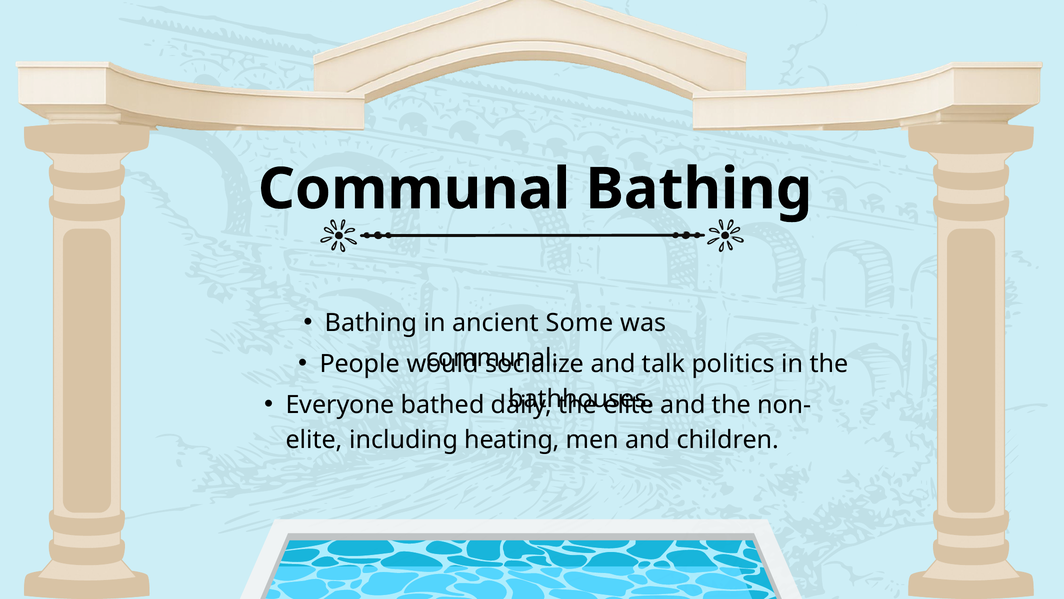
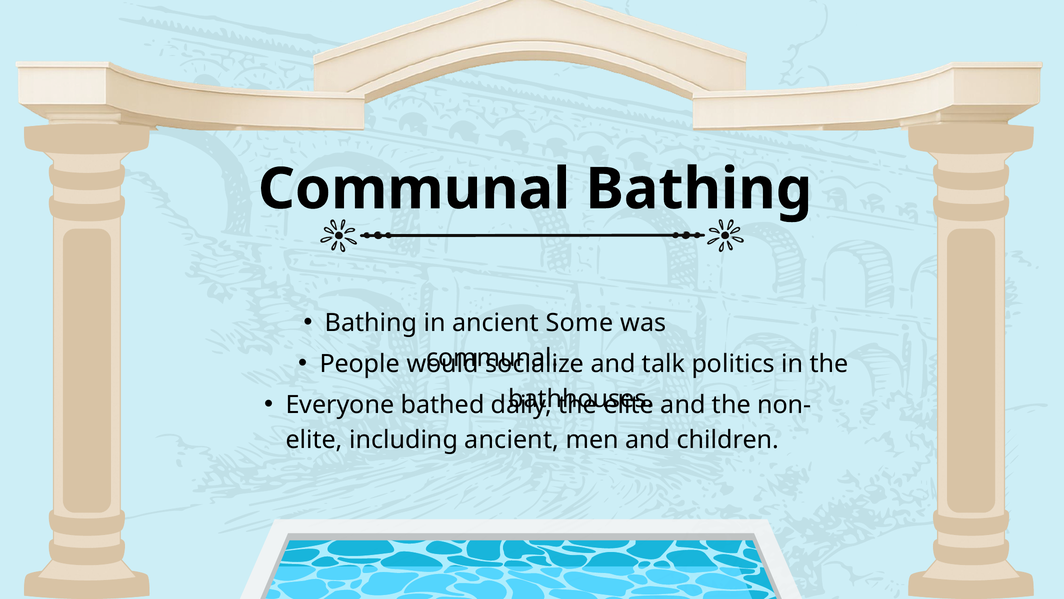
including heating: heating -> ancient
